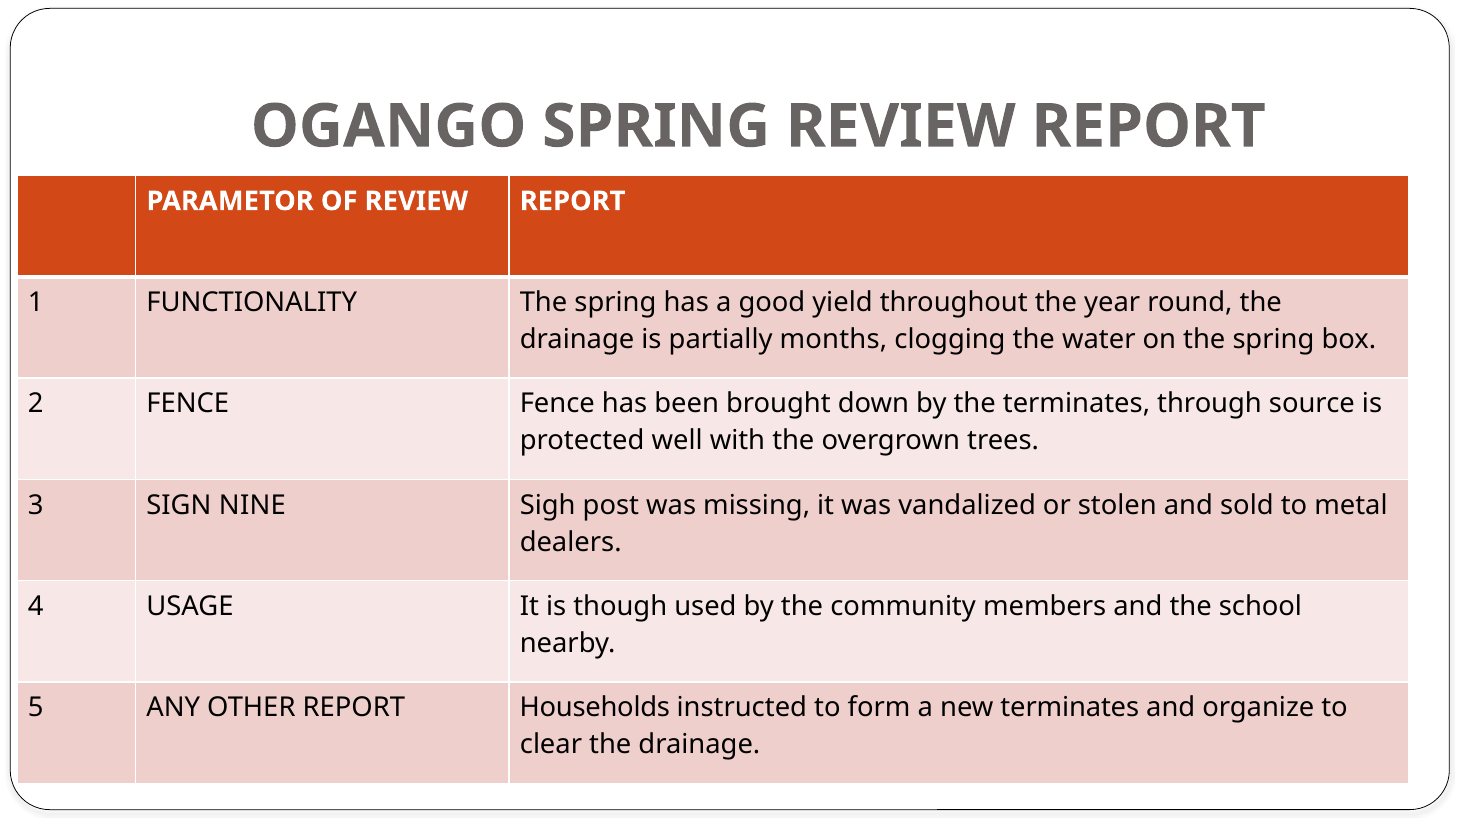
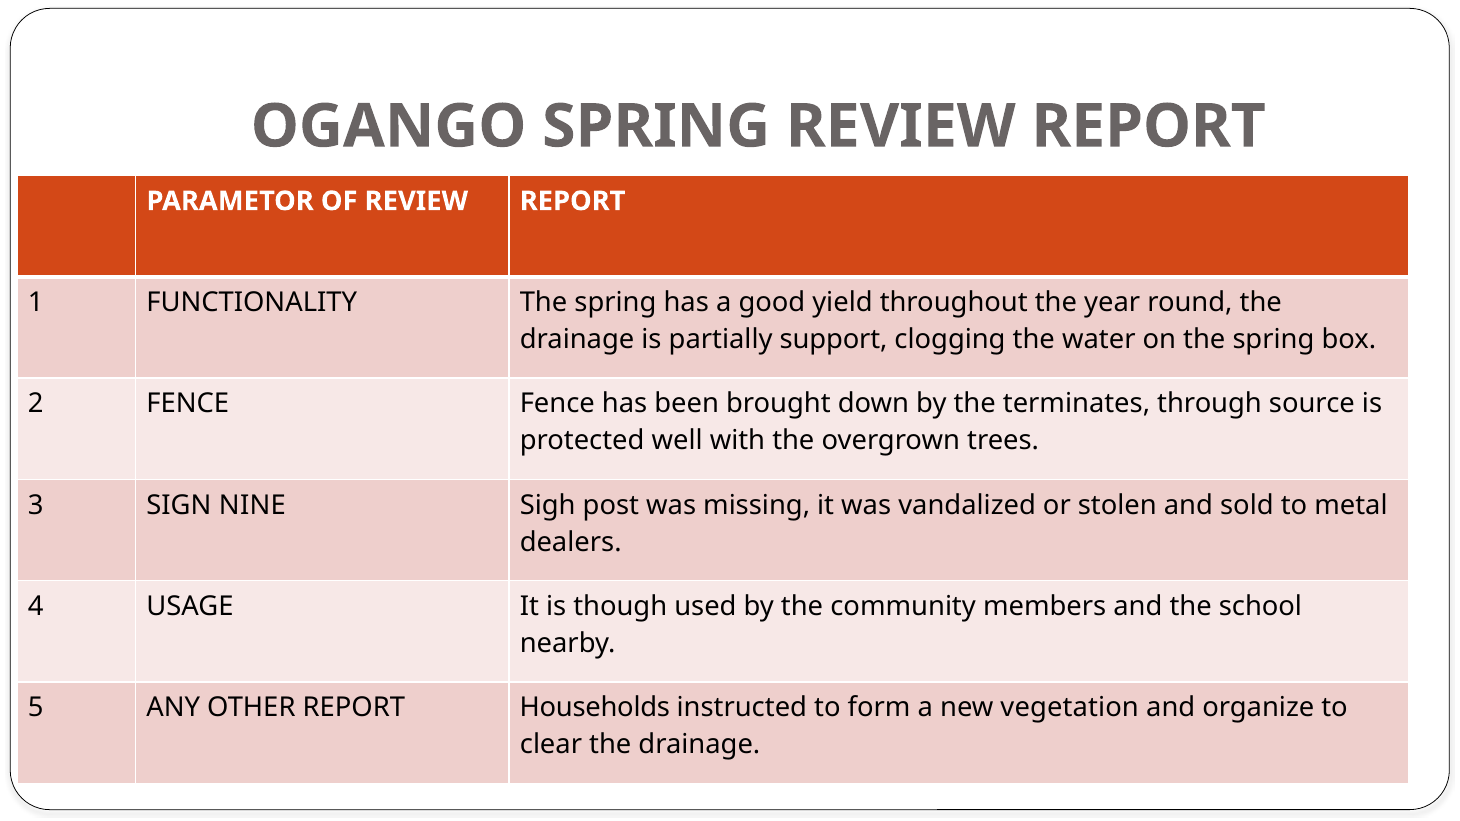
months: months -> support
new terminates: terminates -> vegetation
